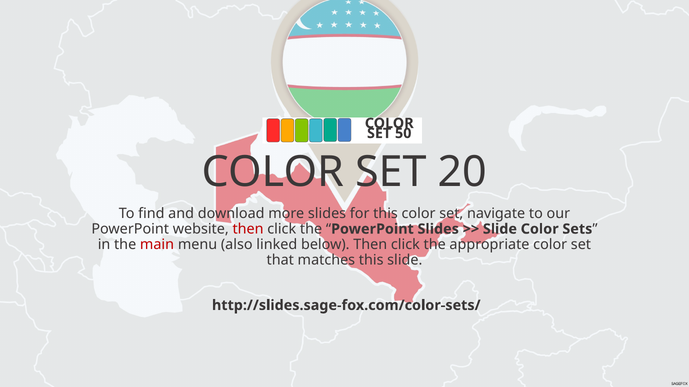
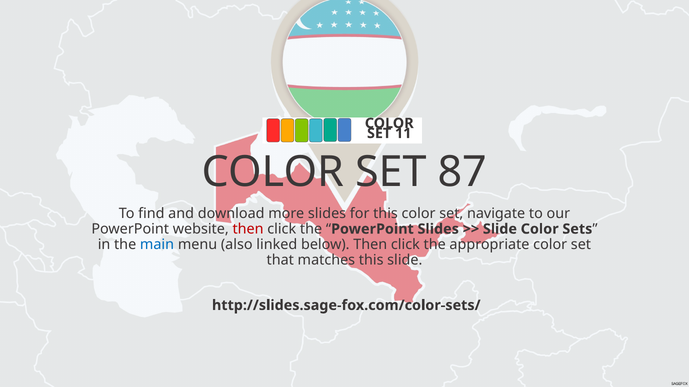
50: 50 -> 11
20: 20 -> 87
main colour: red -> blue
